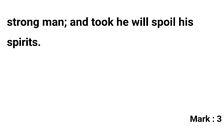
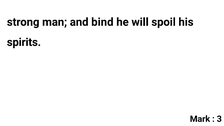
took: took -> bind
